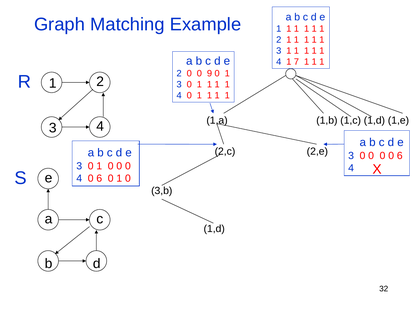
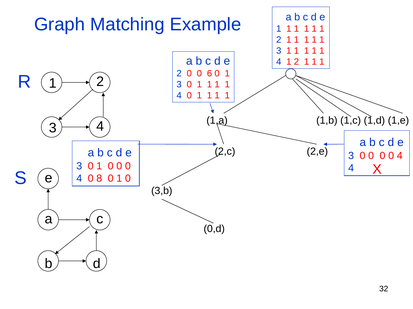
4 1 7: 7 -> 2
9: 9 -> 6
6 at (400, 156): 6 -> 4
4 0 6: 6 -> 8
1,d at (214, 229): 1,d -> 0,d
